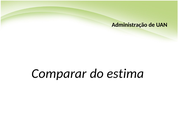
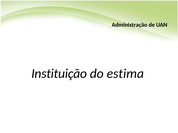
Comparar: Comparar -> Instituição
